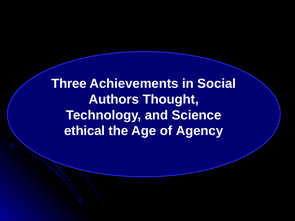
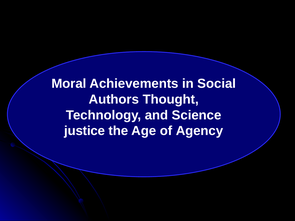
Three: Three -> Moral
ethical: ethical -> justice
